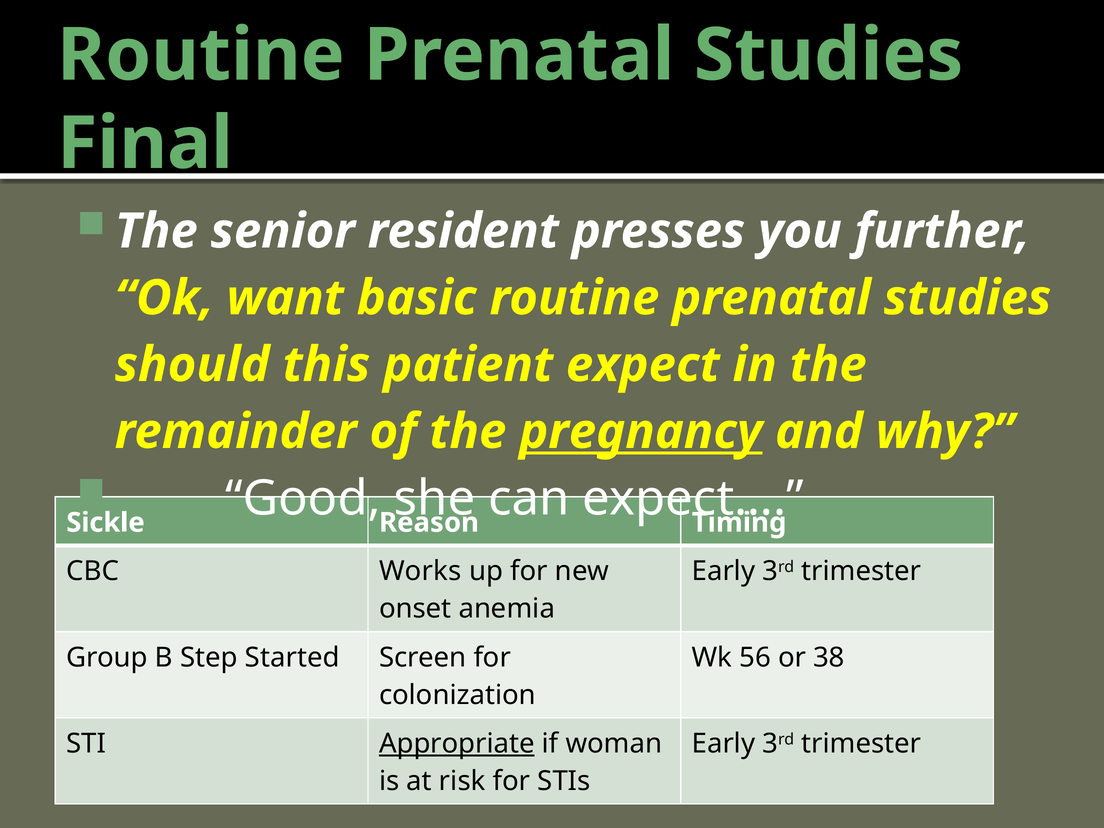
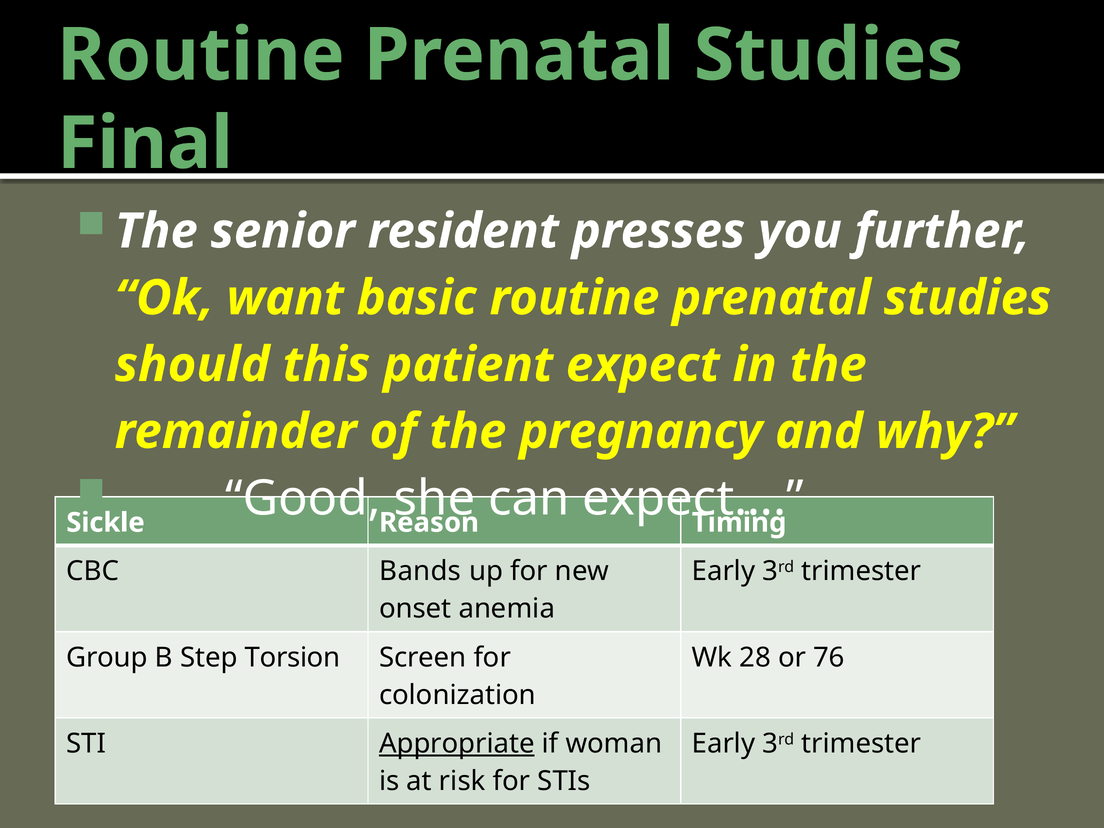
pregnancy underline: present -> none
Works: Works -> Bands
Started: Started -> Torsion
56: 56 -> 28
38: 38 -> 76
